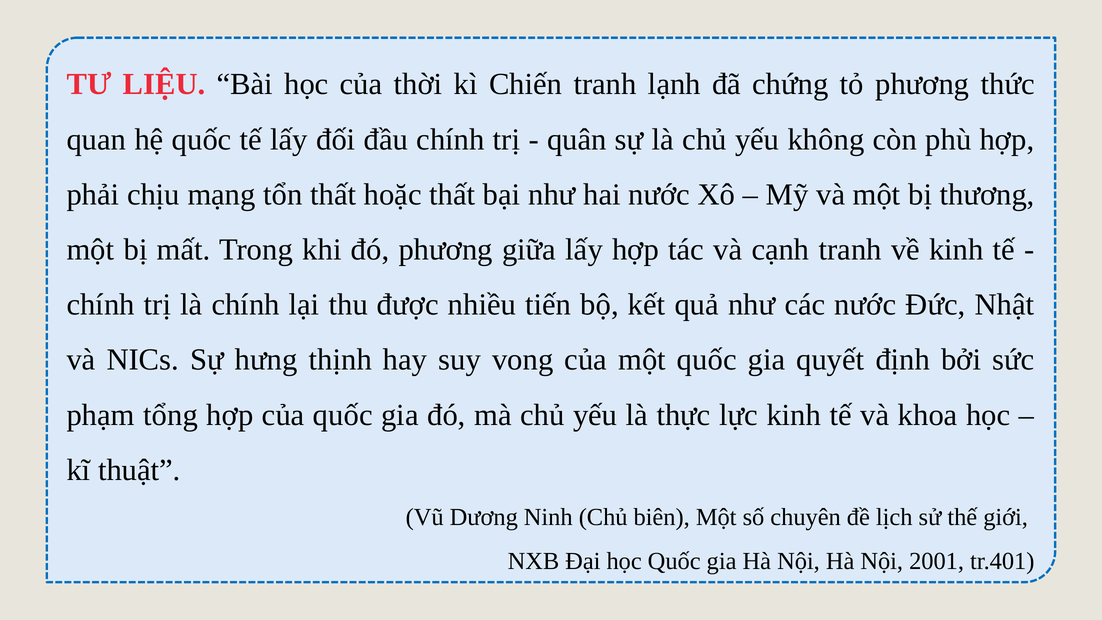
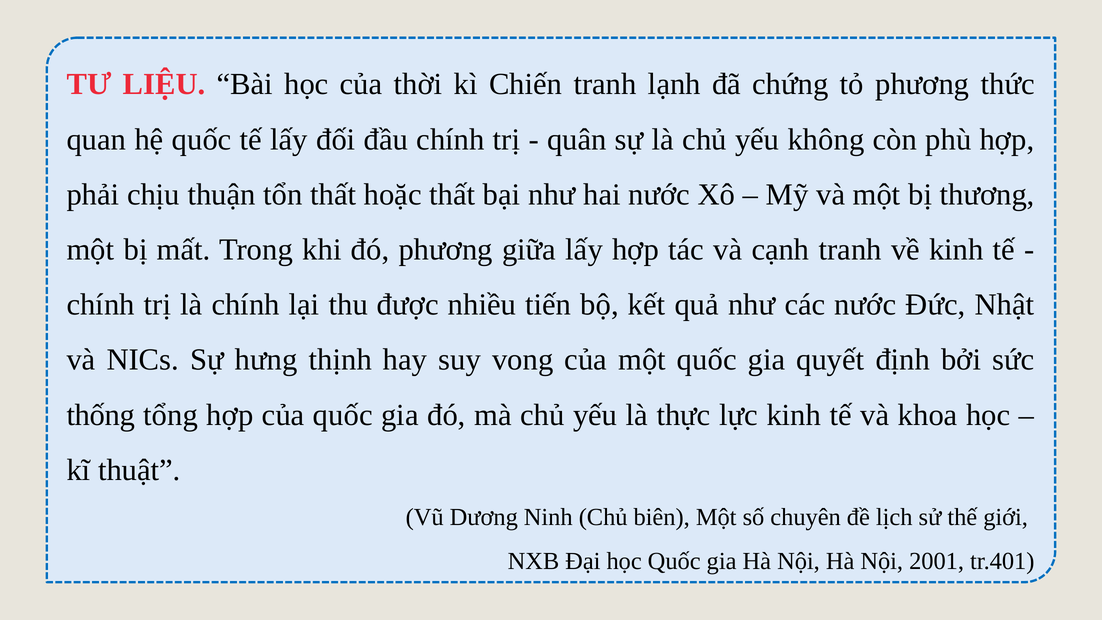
mạng: mạng -> thuận
phạm: phạm -> thống
